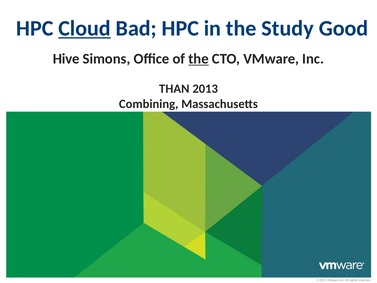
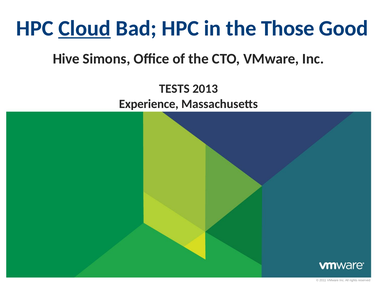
Study: Study -> Those
the at (199, 59) underline: present -> none
THAN: THAN -> TESTS
Combining: Combining -> Experience
